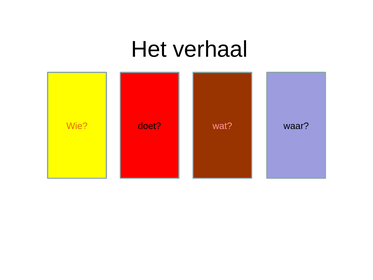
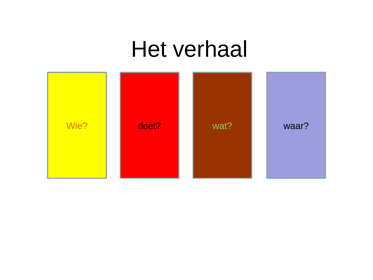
wat colour: pink -> light green
